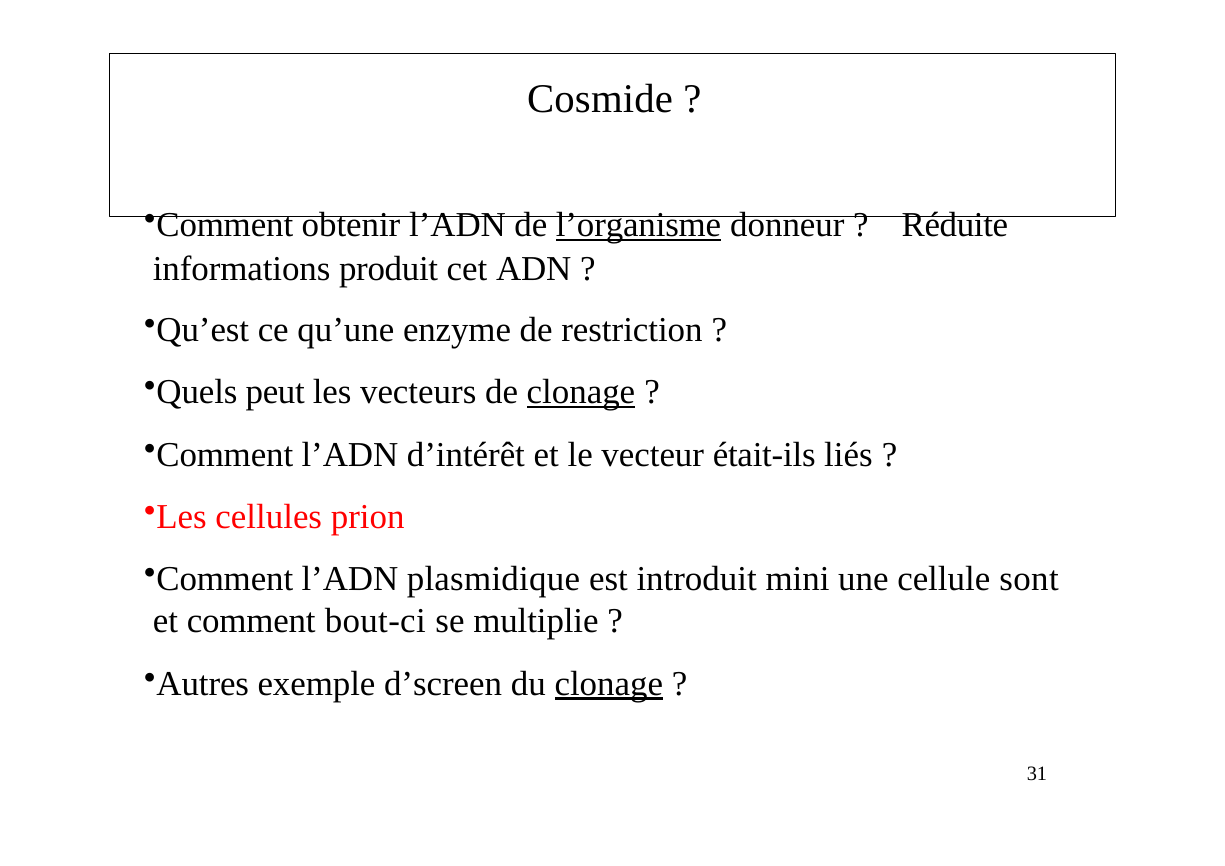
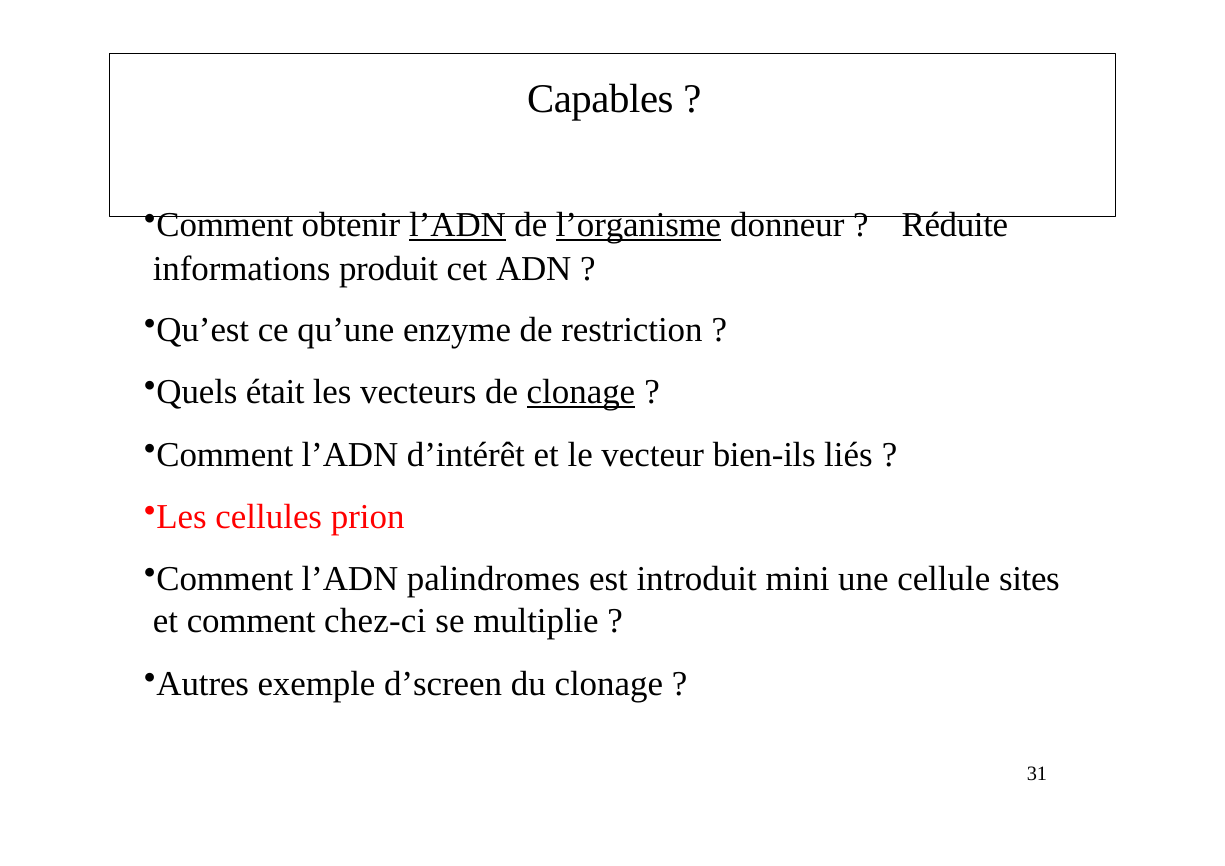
Cosmide: Cosmide -> Capables
l’ADN at (458, 225) underline: none -> present
peut: peut -> était
était-ils: était-ils -> bien-ils
plasmidique: plasmidique -> palindromes
sont: sont -> sites
bout-ci: bout-ci -> chez-ci
clonage at (609, 683) underline: present -> none
